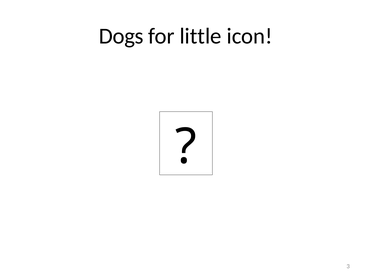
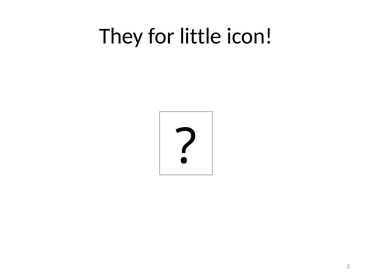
Dogs: Dogs -> They
